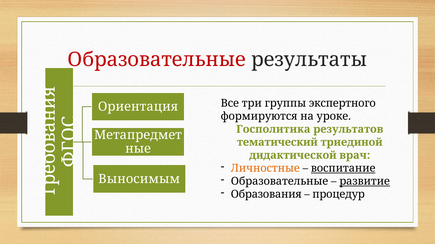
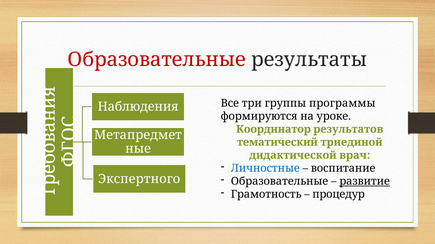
экспертного: экспертного -> программы
Ориентация: Ориентация -> Наблюдения
Госполитика: Госполитика -> Координатор
Личностные colour: orange -> blue
воспитание underline: present -> none
Выносимым: Выносимым -> Экспертного
Образования: Образования -> Грамотность
